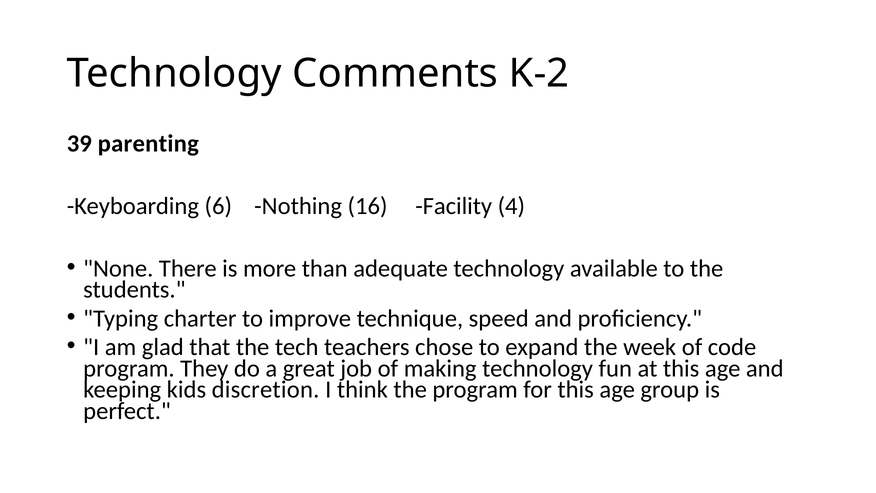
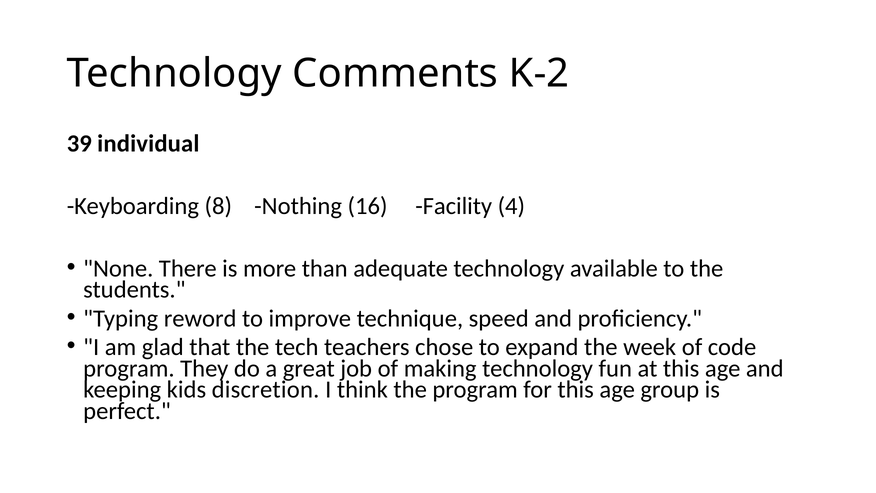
parenting: parenting -> individual
6: 6 -> 8
charter: charter -> reword
